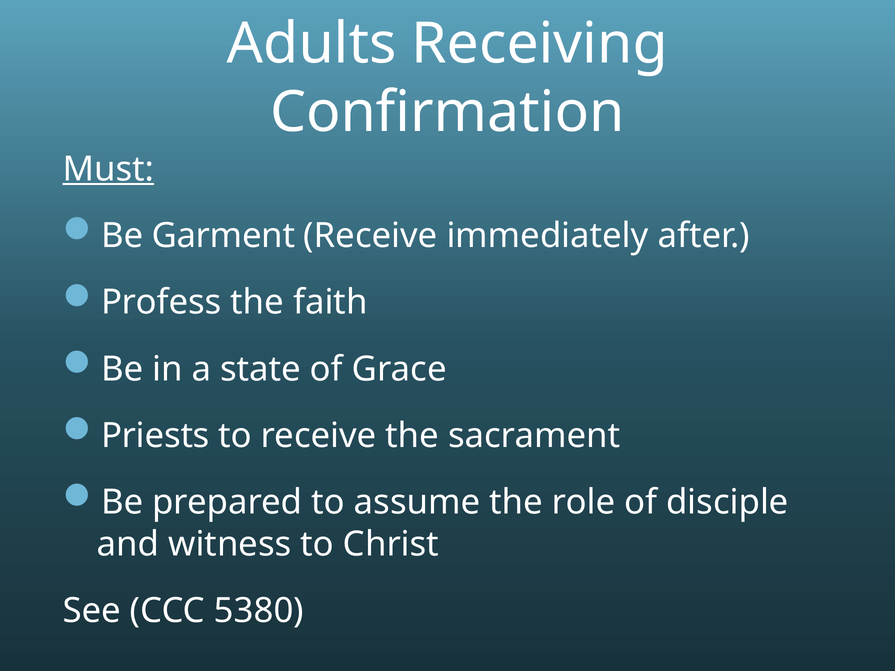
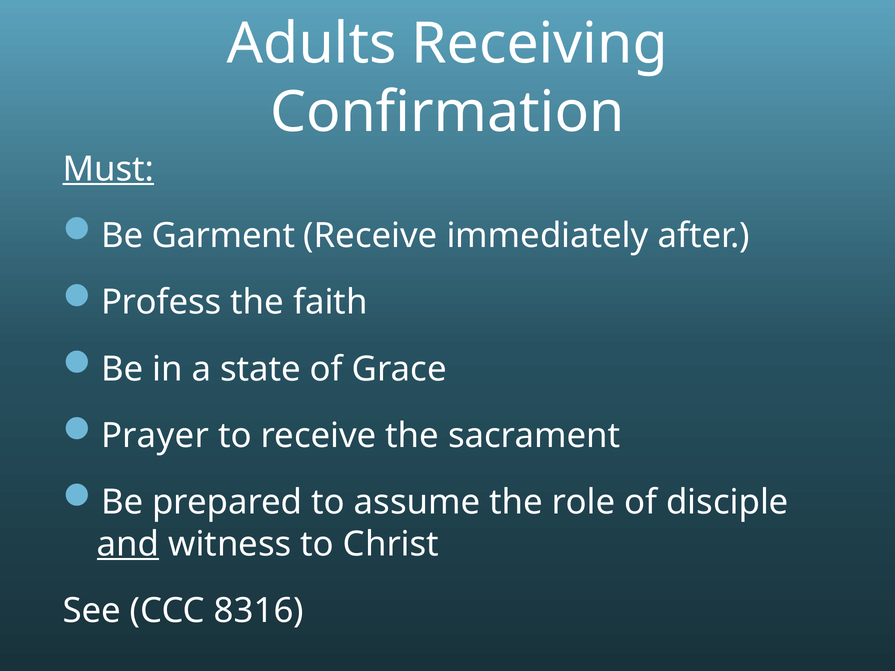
Priests: Priests -> Prayer
and underline: none -> present
5380: 5380 -> 8316
